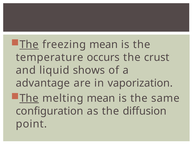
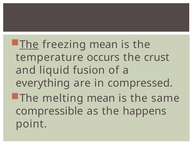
shows: shows -> fusion
advantage: advantage -> everything
vaporization: vaporization -> compressed
The at (29, 98) underline: present -> none
configuration: configuration -> compressible
diffusion: diffusion -> happens
